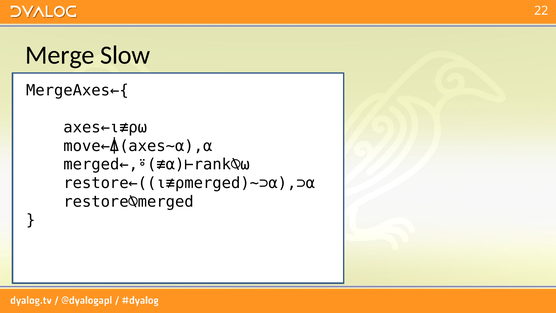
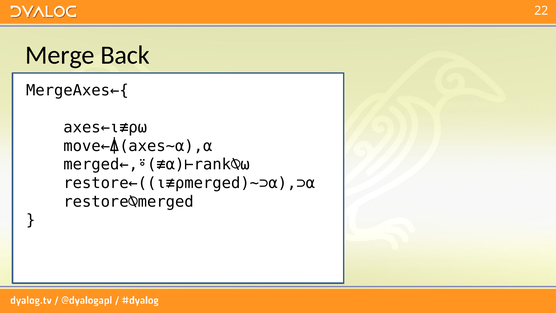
Slow: Slow -> Back
